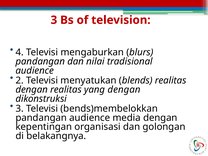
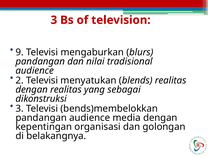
4: 4 -> 9
yang dengan: dengan -> sebagai
